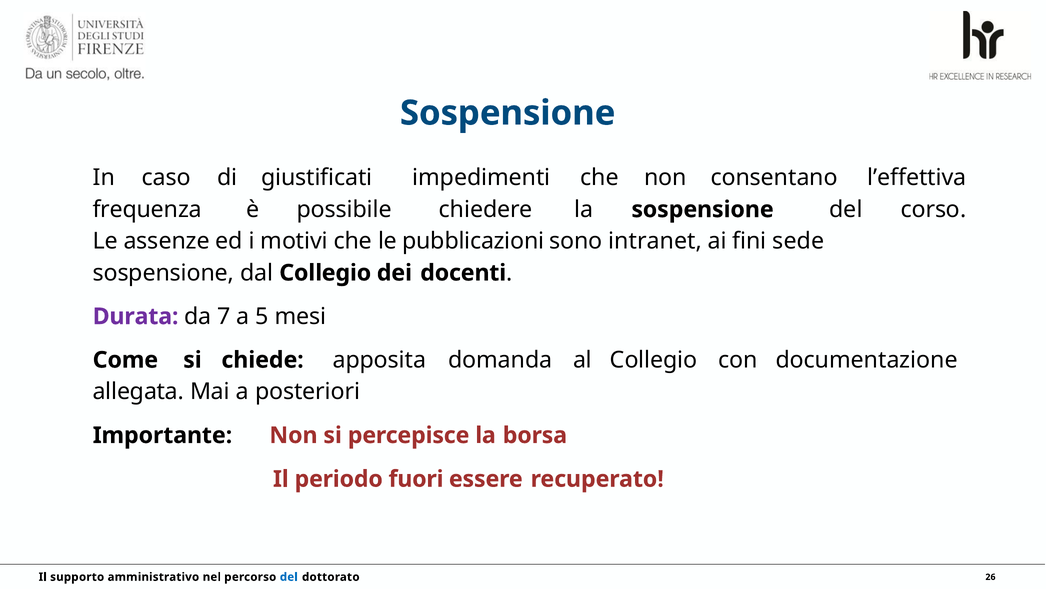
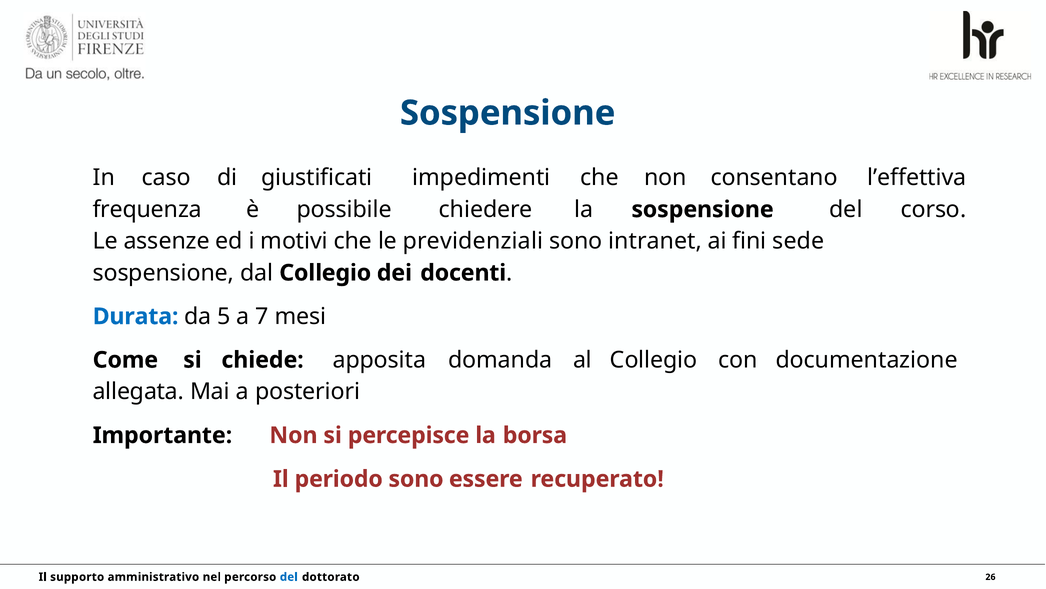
pubblicazioni: pubblicazioni -> previdenziali
Durata colour: purple -> blue
7: 7 -> 5
5: 5 -> 7
periodo fuori: fuori -> sono
